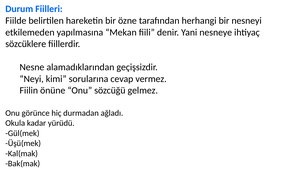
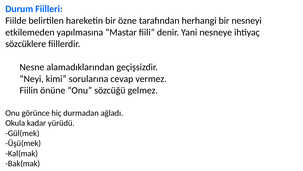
Mekan: Mekan -> Mastar
